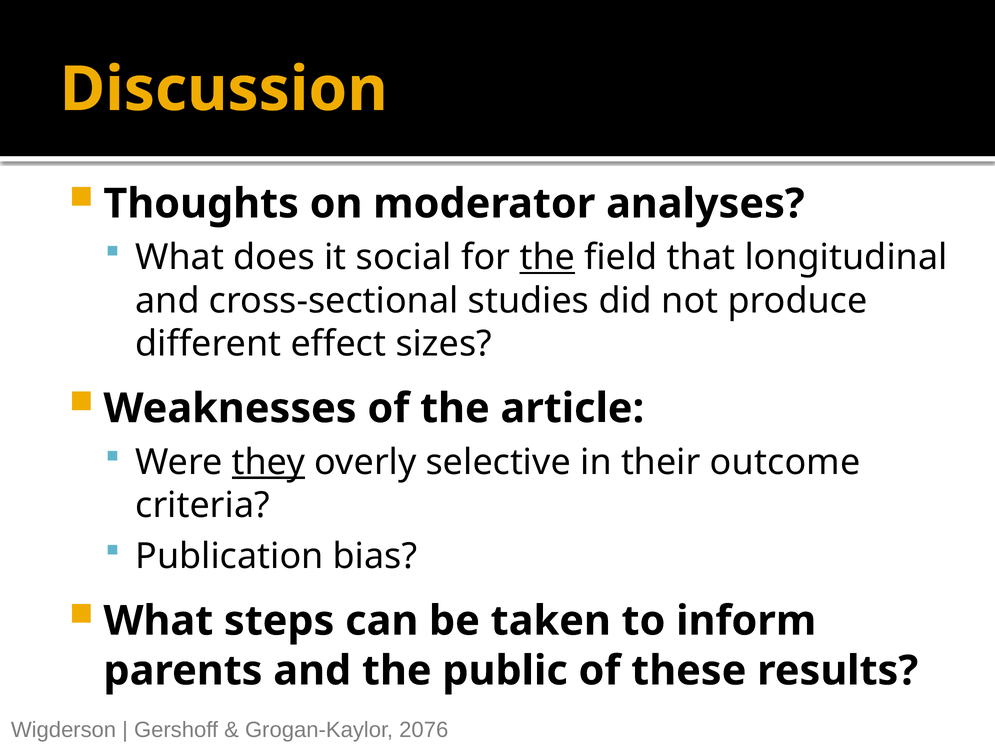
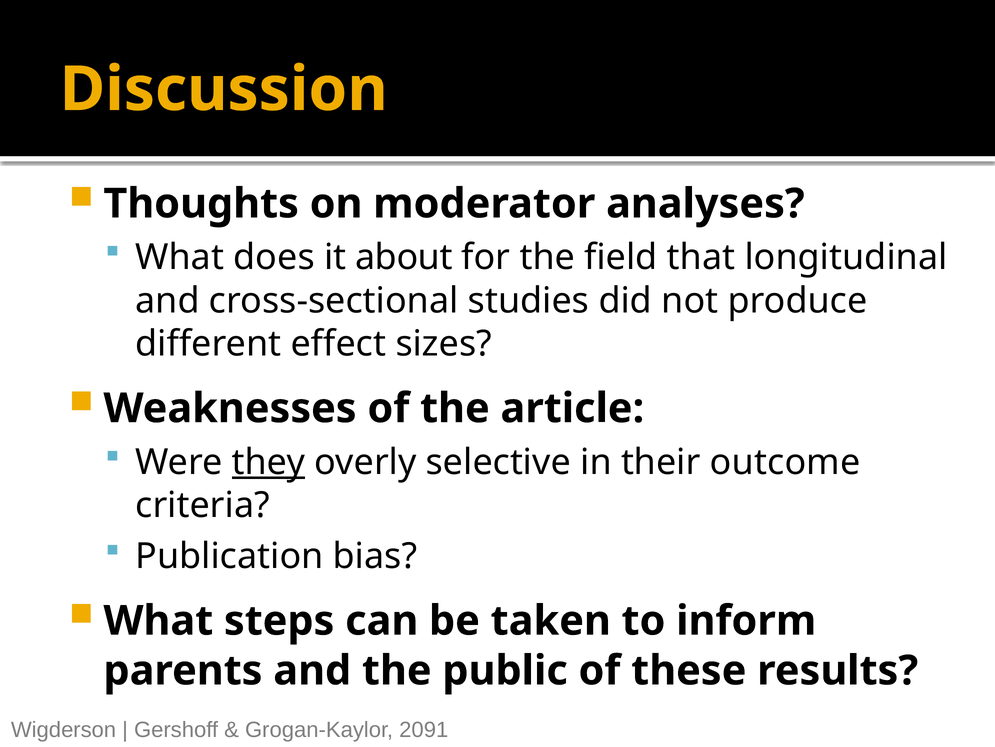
social: social -> about
the at (547, 257) underline: present -> none
2076: 2076 -> 2091
